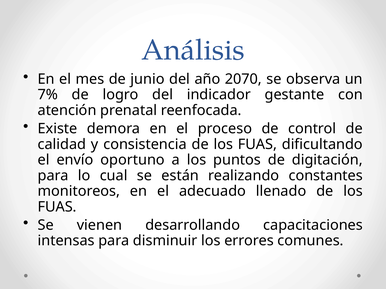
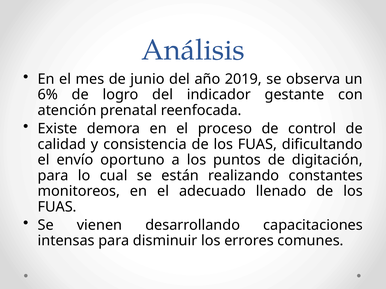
2070: 2070 -> 2019
7%: 7% -> 6%
